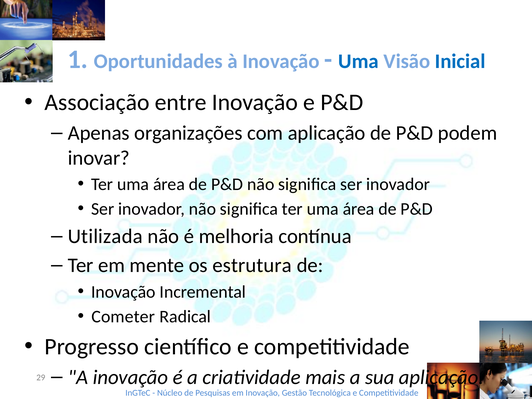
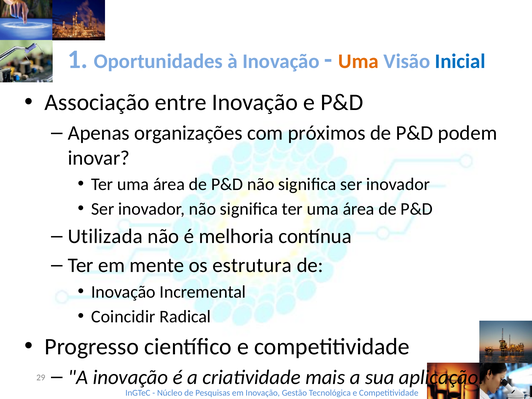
Uma at (359, 61) colour: blue -> orange
com aplicação: aplicação -> próximos
Cometer: Cometer -> Coincidir
